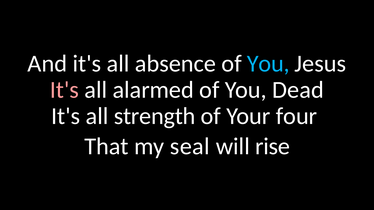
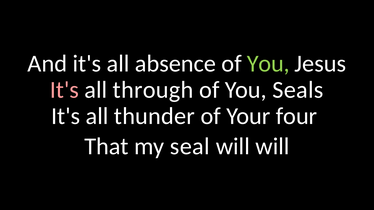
You at (268, 64) colour: light blue -> light green
alarmed: alarmed -> through
Dead: Dead -> Seals
strength: strength -> thunder
will rise: rise -> will
